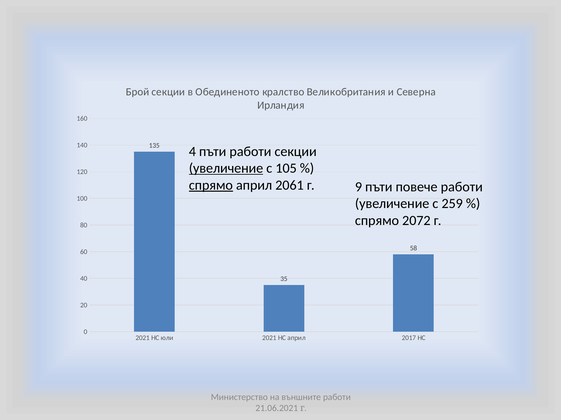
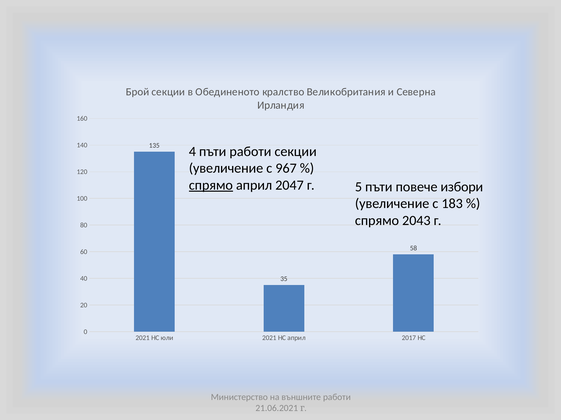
увеличение at (226, 169) underline: present -> none
105: 105 -> 967
2061: 2061 -> 2047
9: 9 -> 5
повече работи: работи -> избори
259: 259 -> 183
2072: 2072 -> 2043
